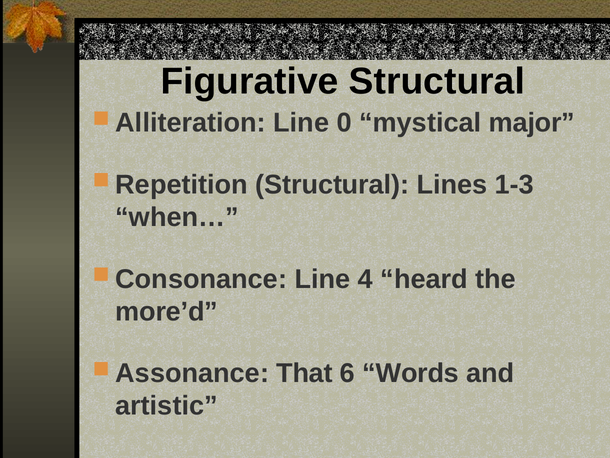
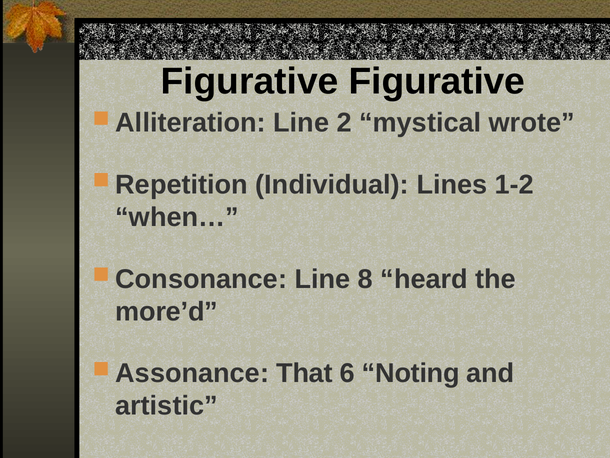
Figurative Structural: Structural -> Figurative
0: 0 -> 2
major: major -> wrote
Structural at (332, 185): Structural -> Individual
1-3: 1-3 -> 1-2
4: 4 -> 8
Words: Words -> Noting
